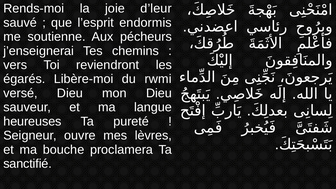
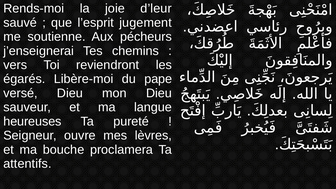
endormis: endormis -> jugement
rwmi: rwmi -> pape
sanctifié: sanctifié -> attentifs
